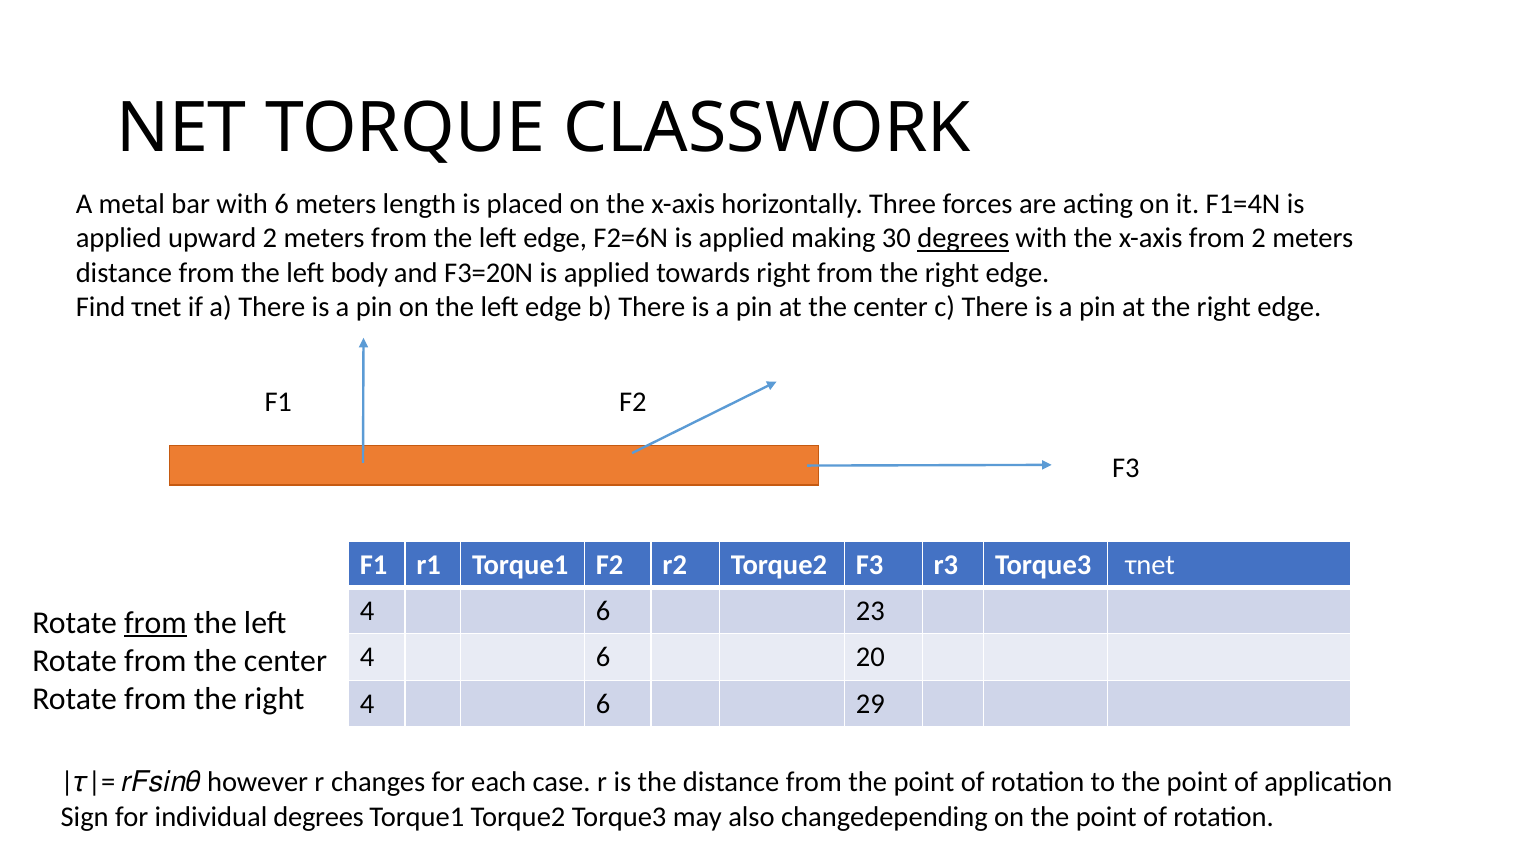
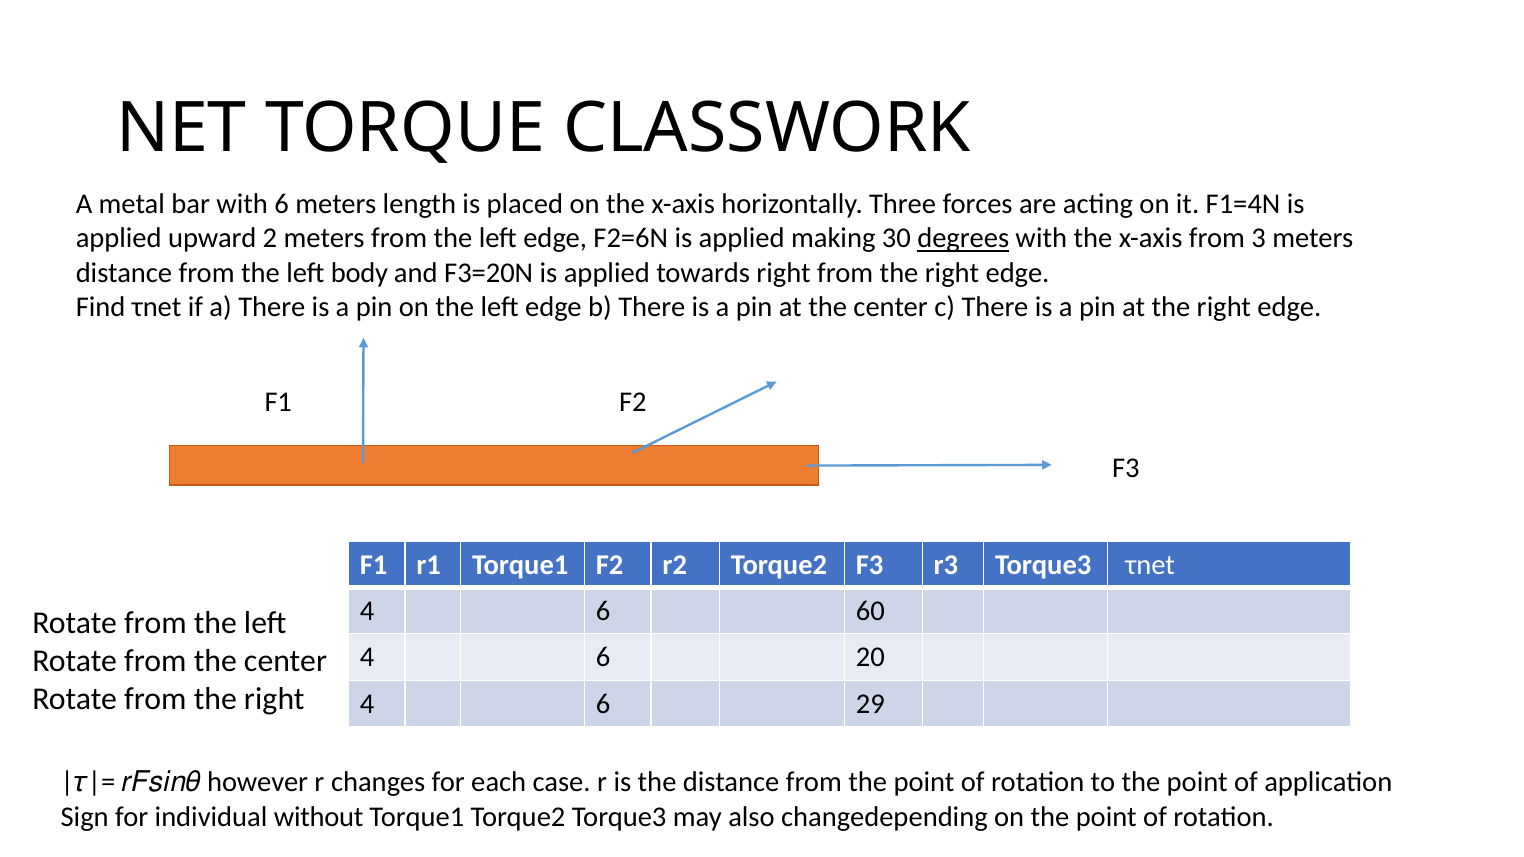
from 2: 2 -> 3
23: 23 -> 60
from at (155, 623) underline: present -> none
individual degrees: degrees -> without
